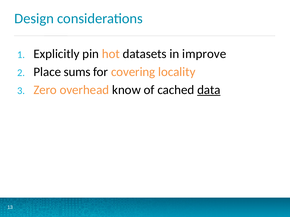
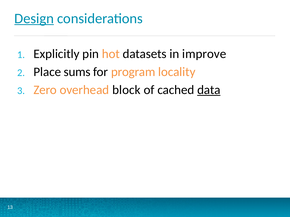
Design underline: none -> present
covering: covering -> program
know: know -> block
